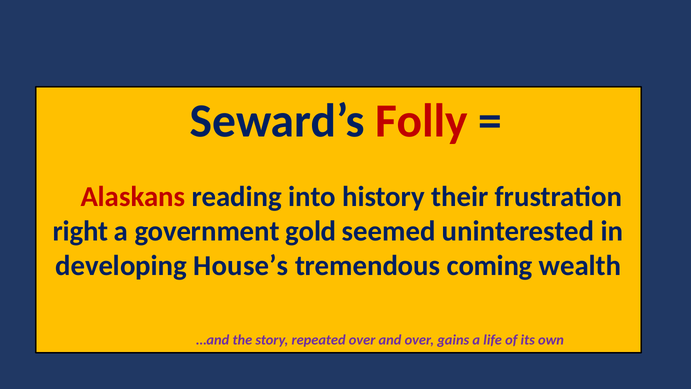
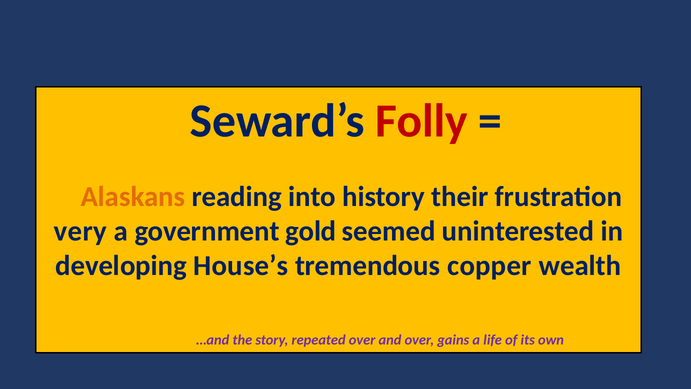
Alaskans colour: red -> orange
right: right -> very
coming: coming -> copper
